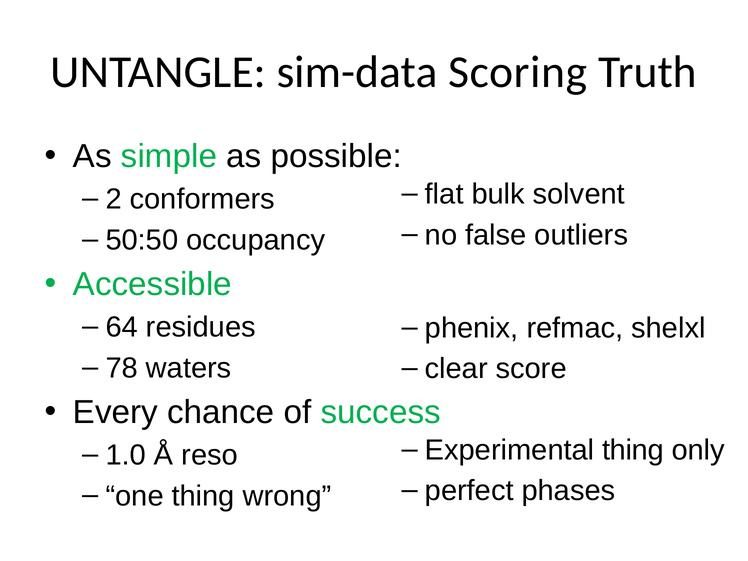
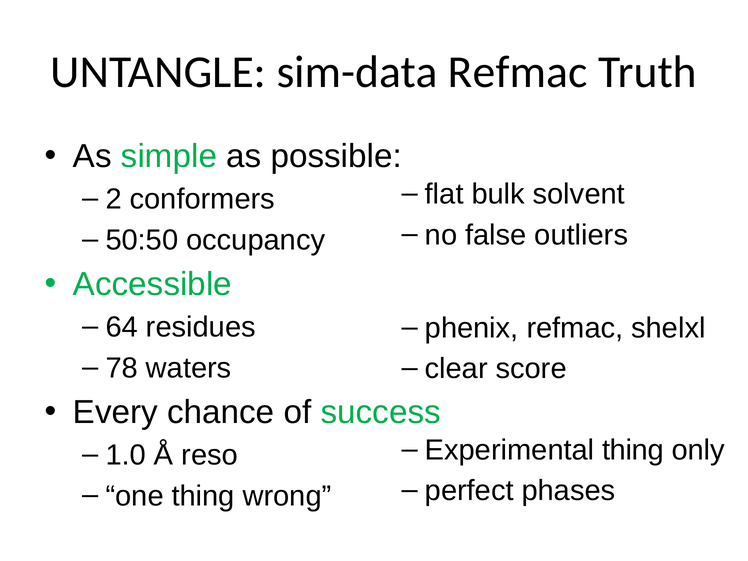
sim-data Scoring: Scoring -> Refmac
